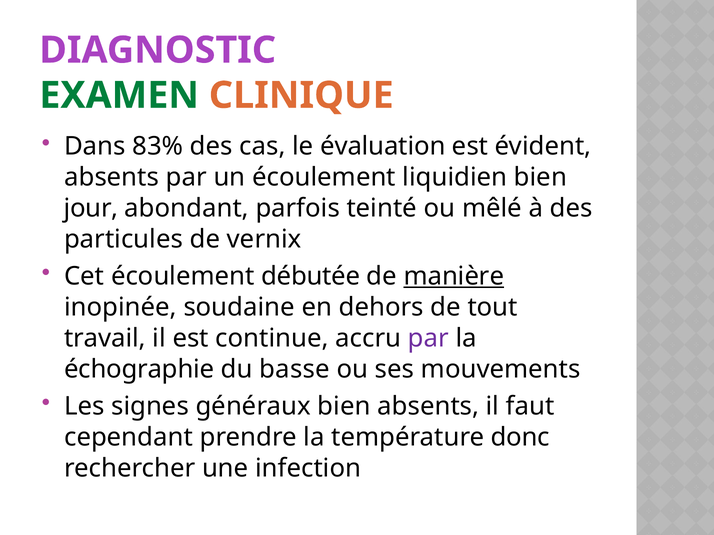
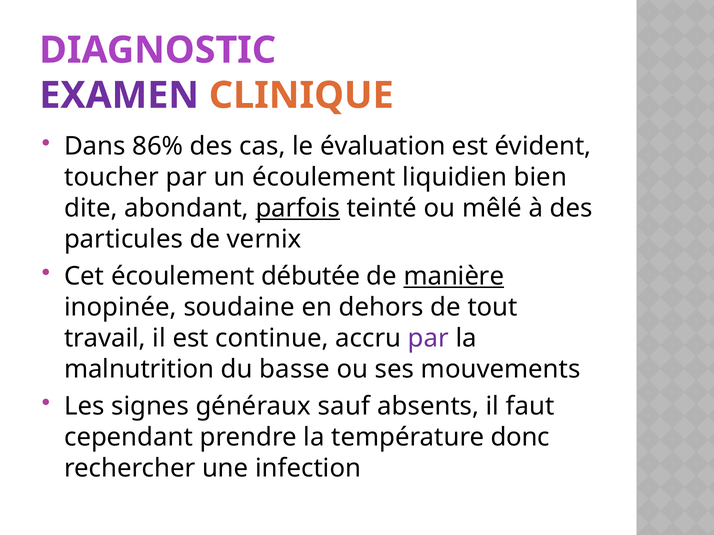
EXAMEN colour: green -> purple
83%: 83% -> 86%
absents at (112, 178): absents -> toucher
jour: jour -> dite
parfois underline: none -> present
échographie: échographie -> malnutrition
généraux bien: bien -> sauf
